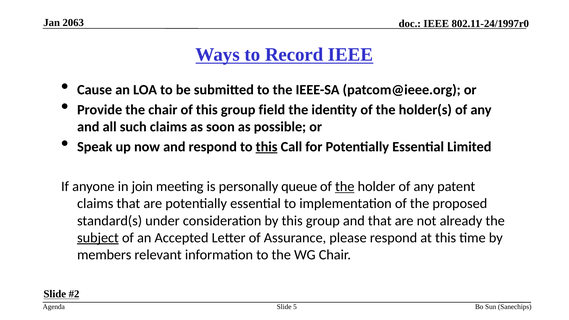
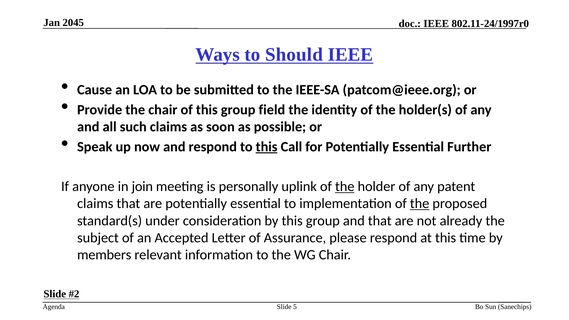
2063: 2063 -> 2045
Record: Record -> Should
Limited: Limited -> Further
queue: queue -> uplink
the at (420, 204) underline: none -> present
subject underline: present -> none
